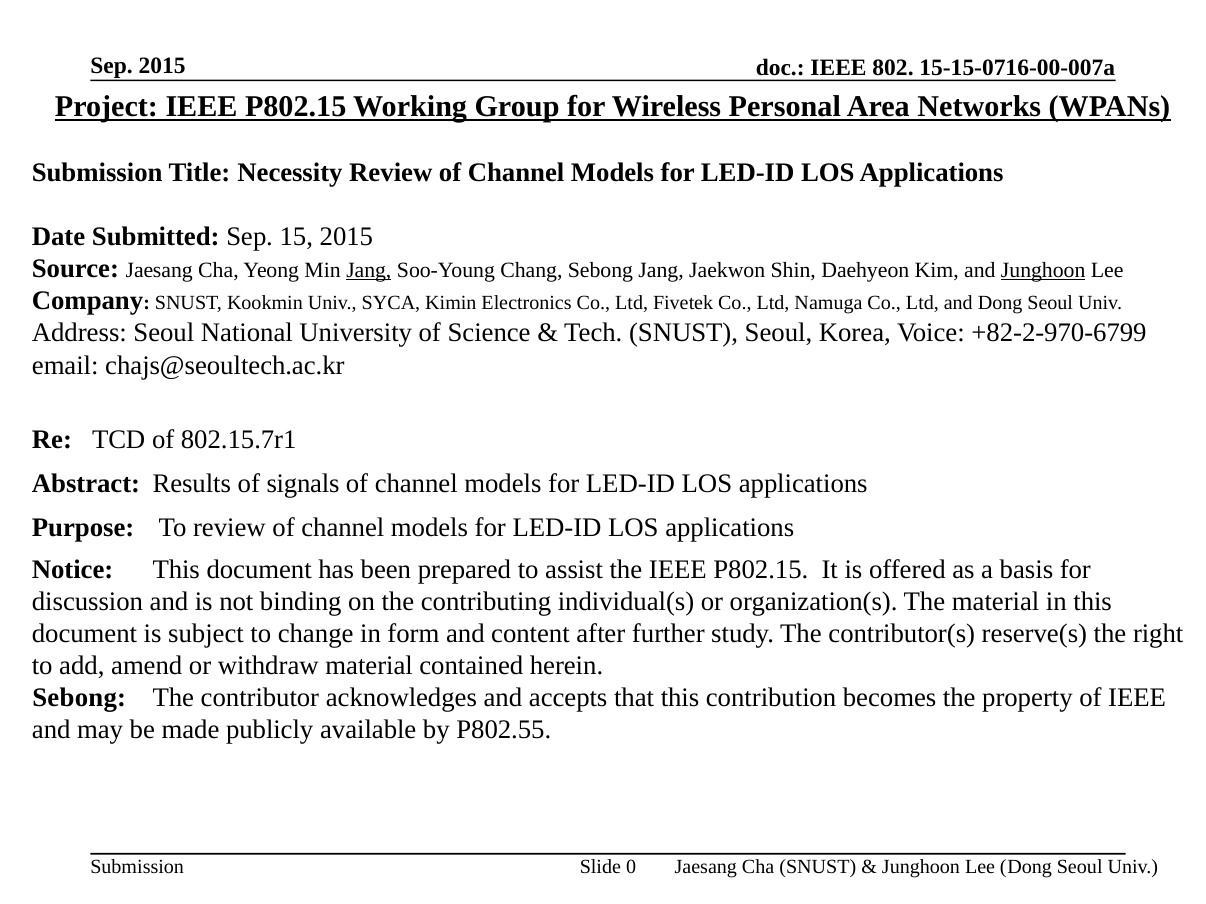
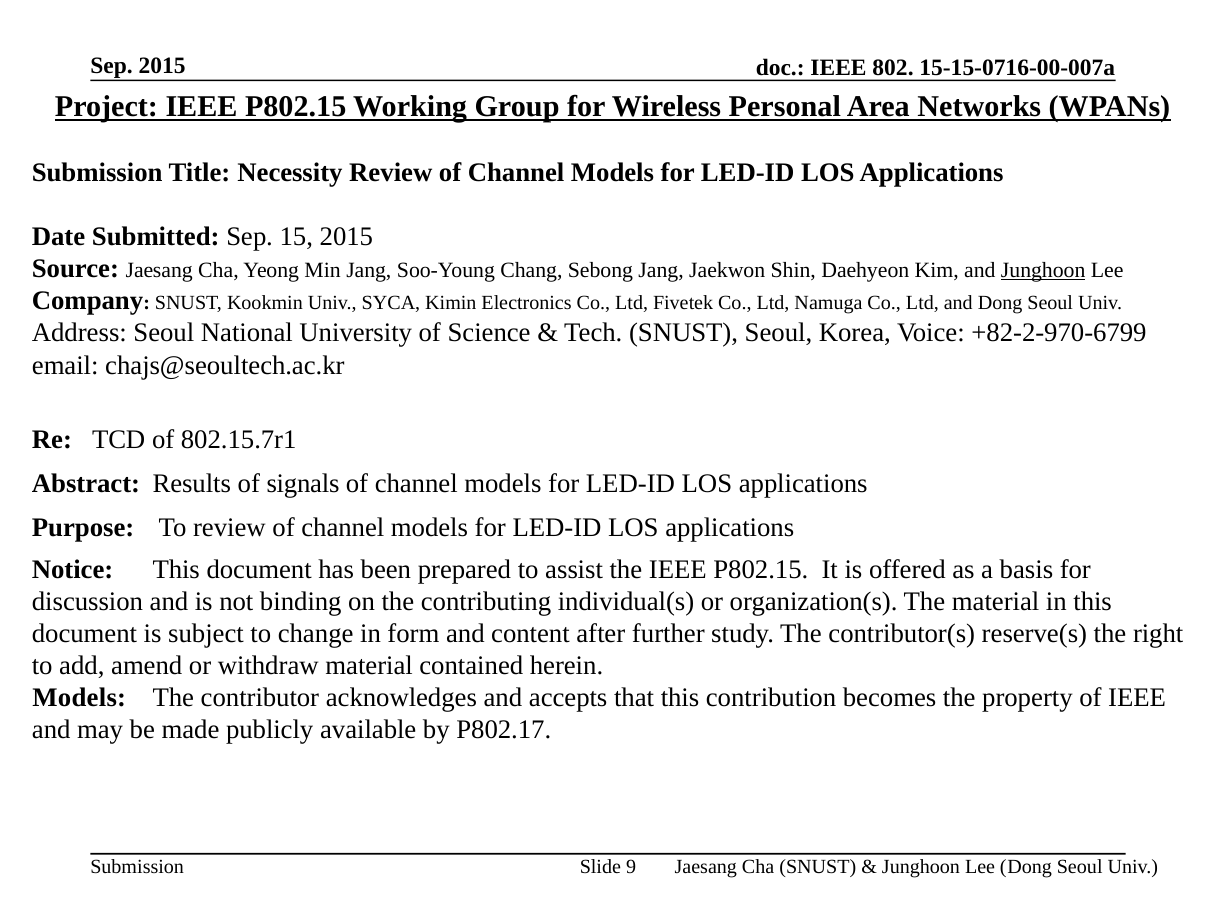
Jang at (369, 271) underline: present -> none
Sebong at (79, 698): Sebong -> Models
P802.55: P802.55 -> P802.17
0: 0 -> 9
